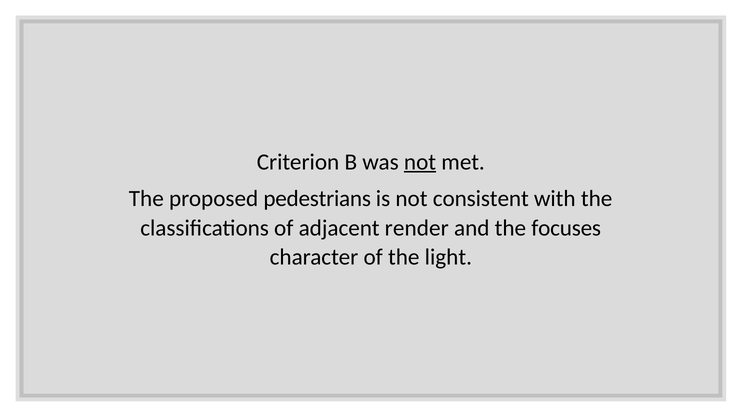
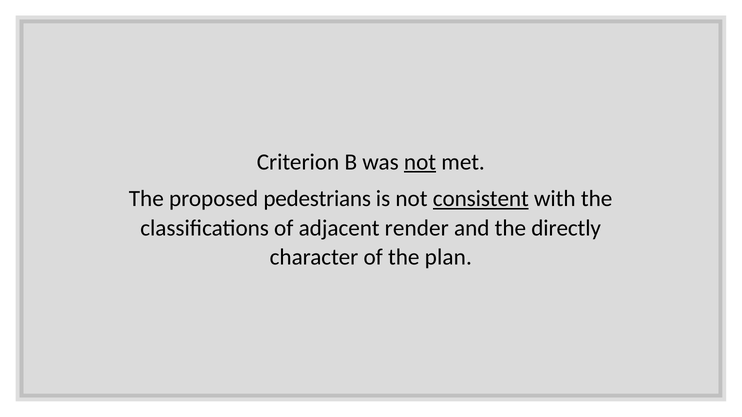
consistent underline: none -> present
focuses: focuses -> directly
light: light -> plan
